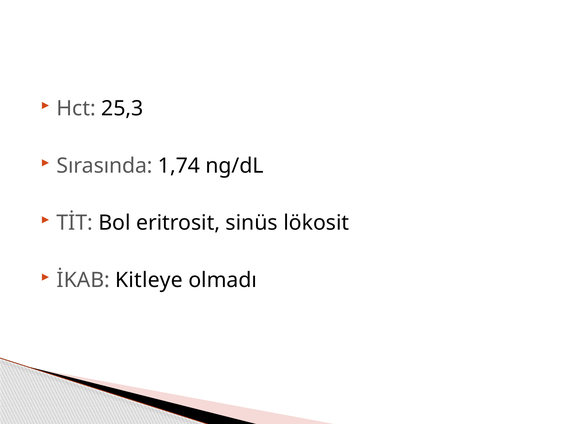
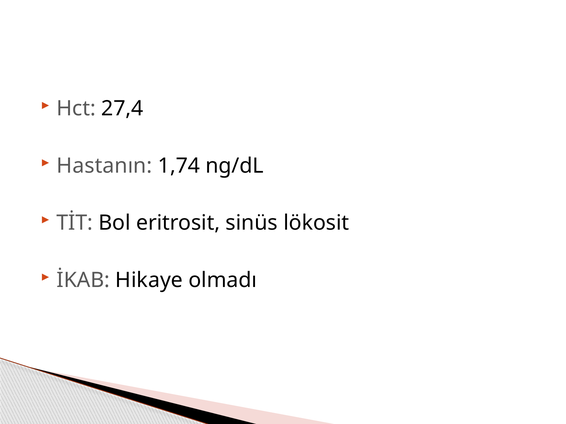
25,3: 25,3 -> 27,4
Sırasında: Sırasında -> Hastanın
Kitleye: Kitleye -> Hikaye
